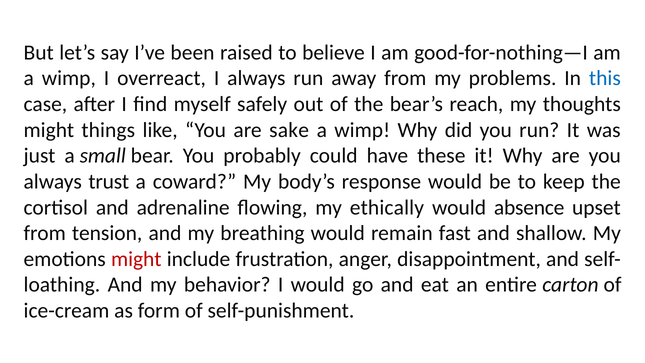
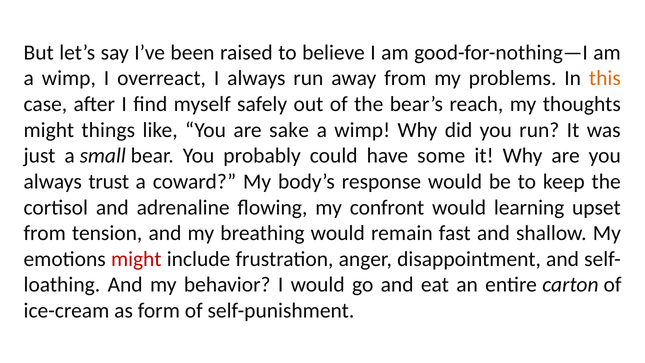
this colour: blue -> orange
these: these -> some
ethically: ethically -> confront
absence: absence -> learning
